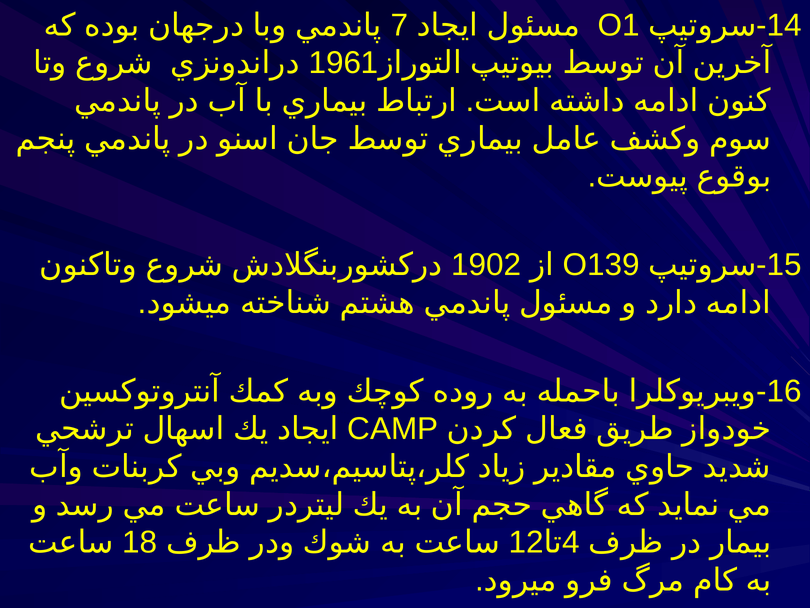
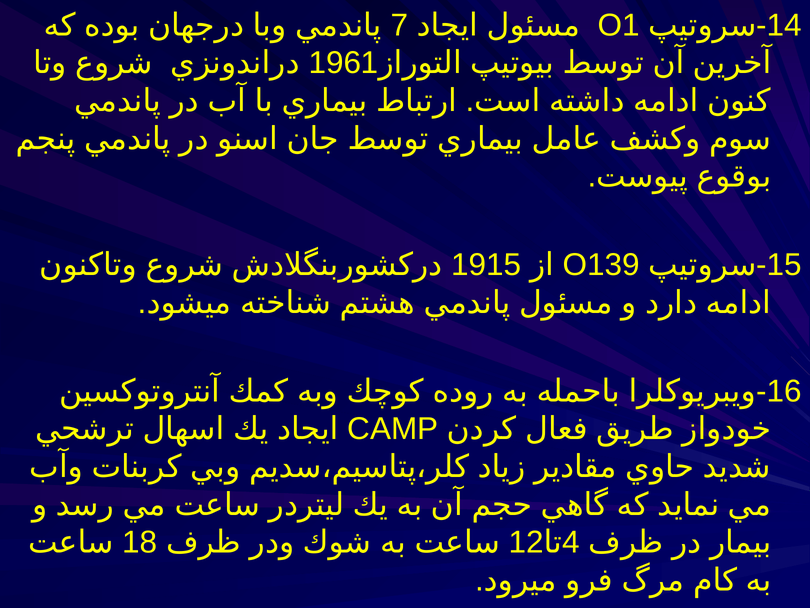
1902: 1902 -> 1915
